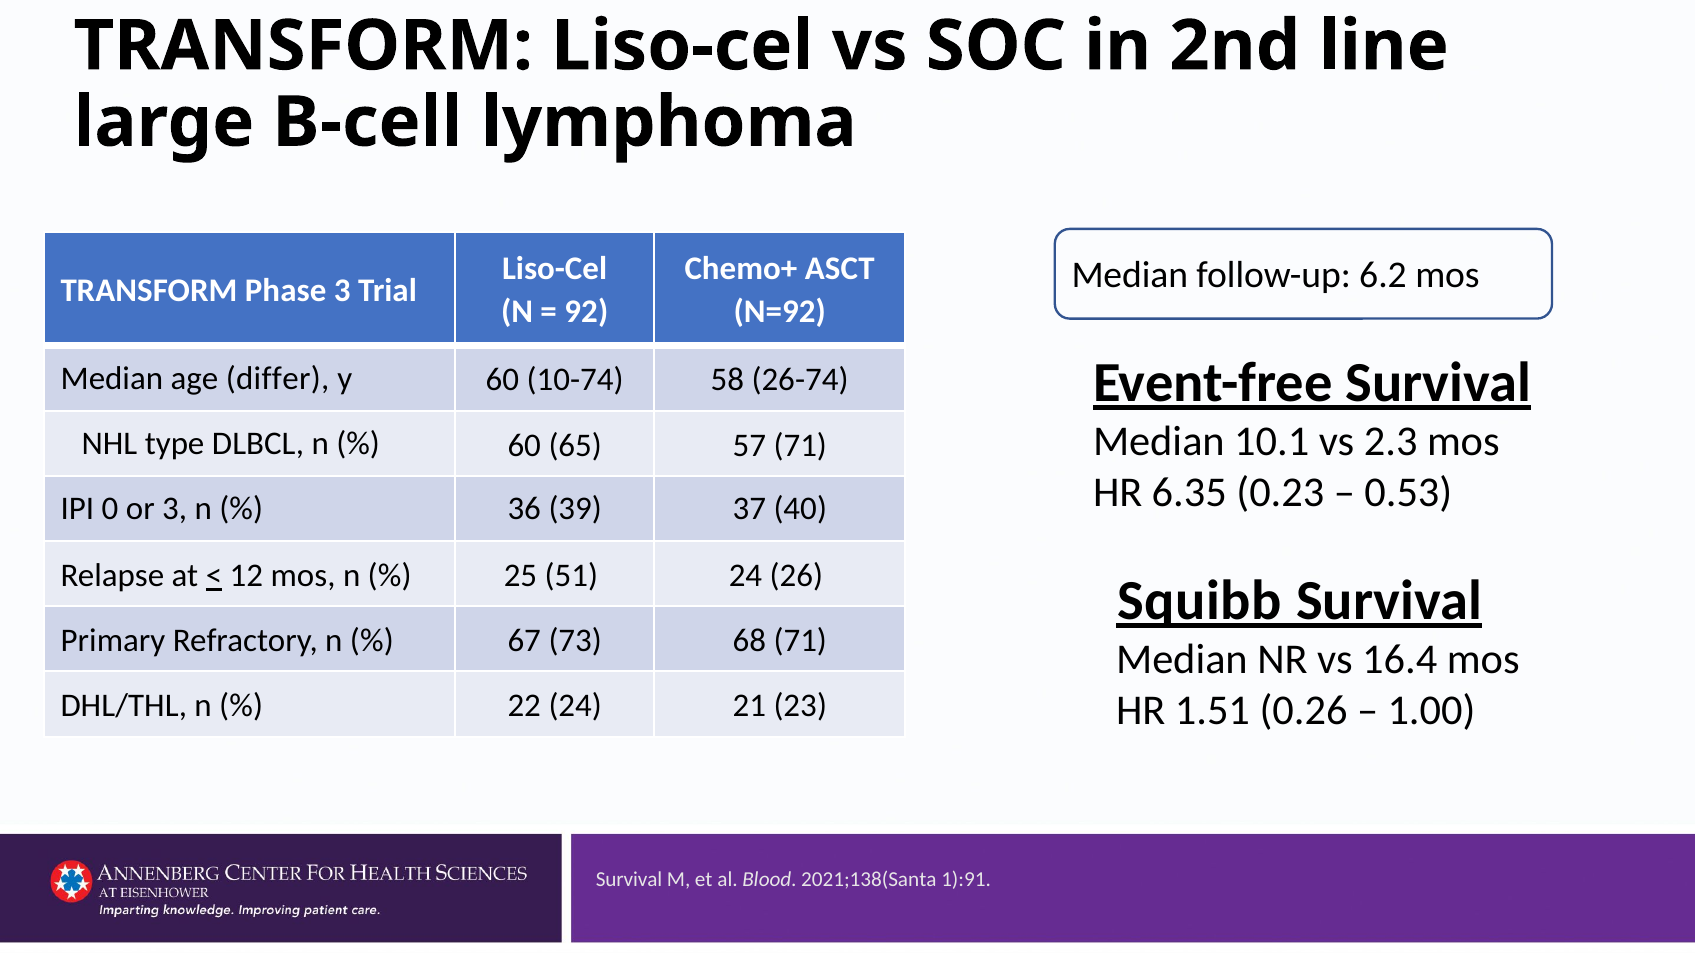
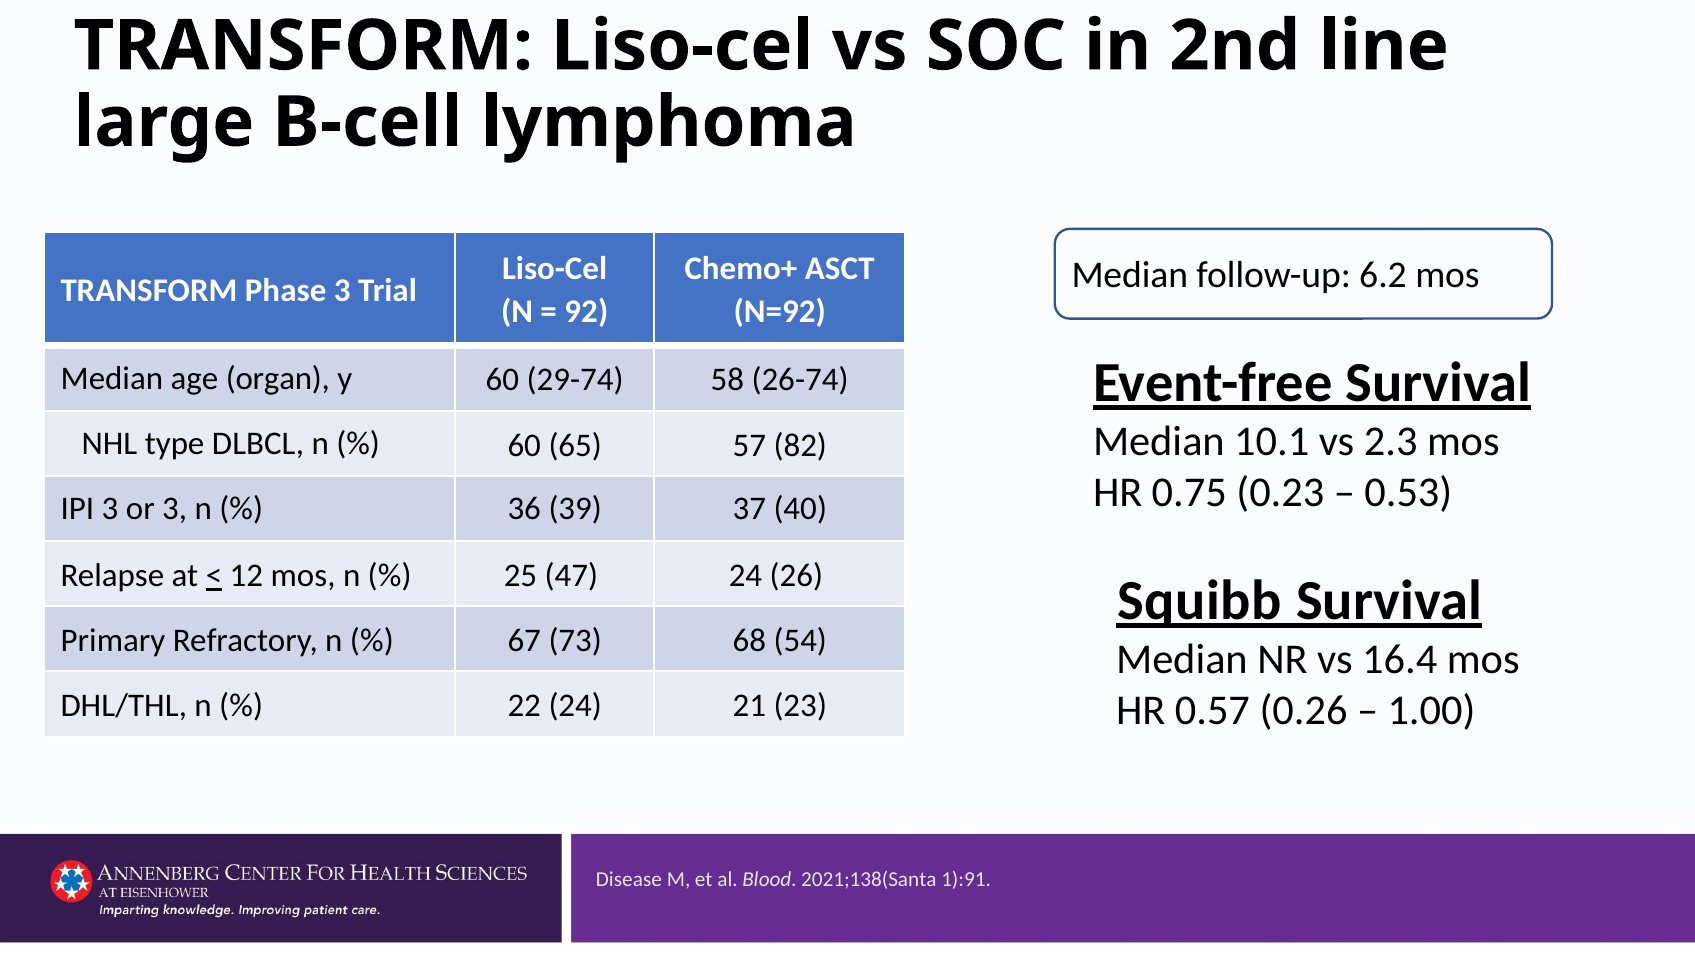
differ: differ -> organ
10-74: 10-74 -> 29-74
57 71: 71 -> 82
6.35: 6.35 -> 0.75
IPI 0: 0 -> 3
51: 51 -> 47
68 71: 71 -> 54
1.51: 1.51 -> 0.57
Survival at (629, 879): Survival -> Disease
